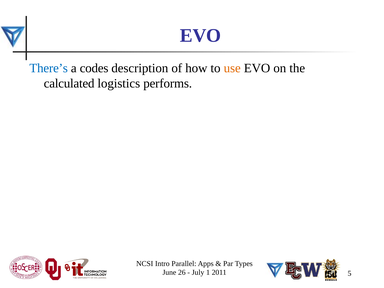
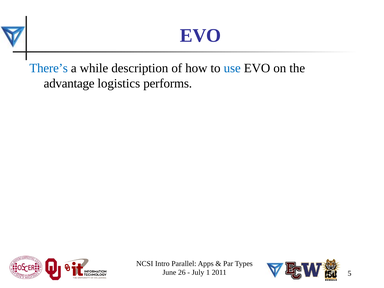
codes: codes -> while
use colour: orange -> blue
calculated: calculated -> advantage
